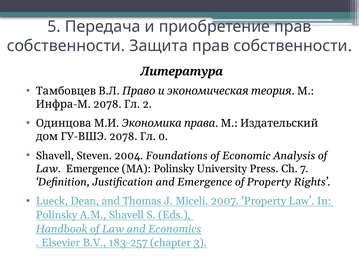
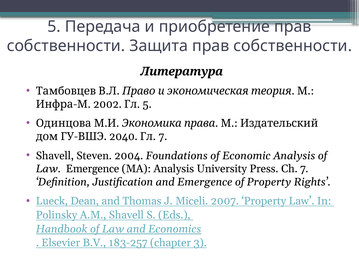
2078 at (107, 104): 2078 -> 2002
2 at (147, 104): 2 -> 5
2078 at (123, 137): 2078 -> 2040
0 at (163, 137): 0 -> 7
MA Polinsky: Polinsky -> Analysis
